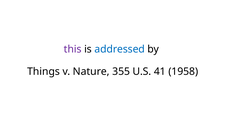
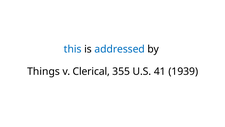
this colour: purple -> blue
Nature: Nature -> Clerical
1958: 1958 -> 1939
